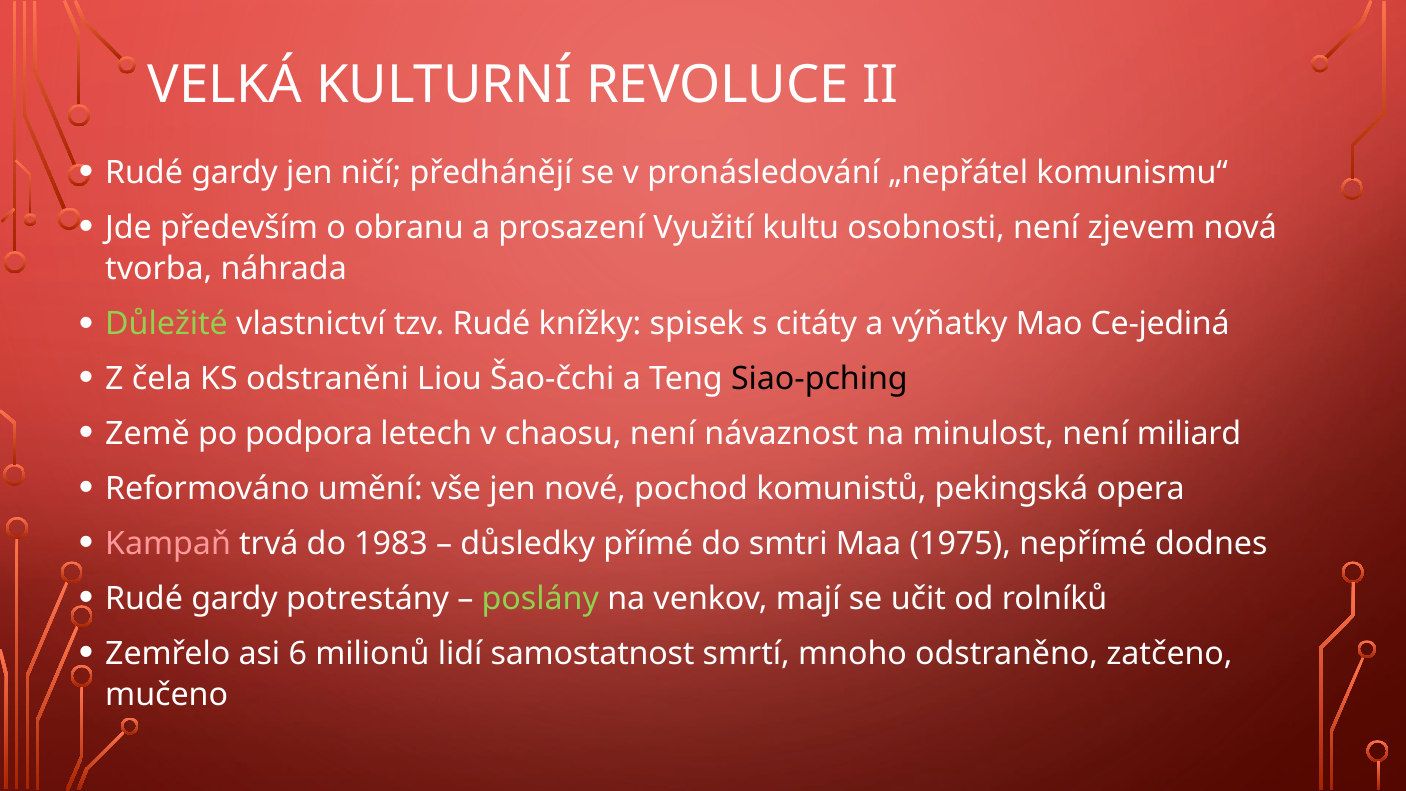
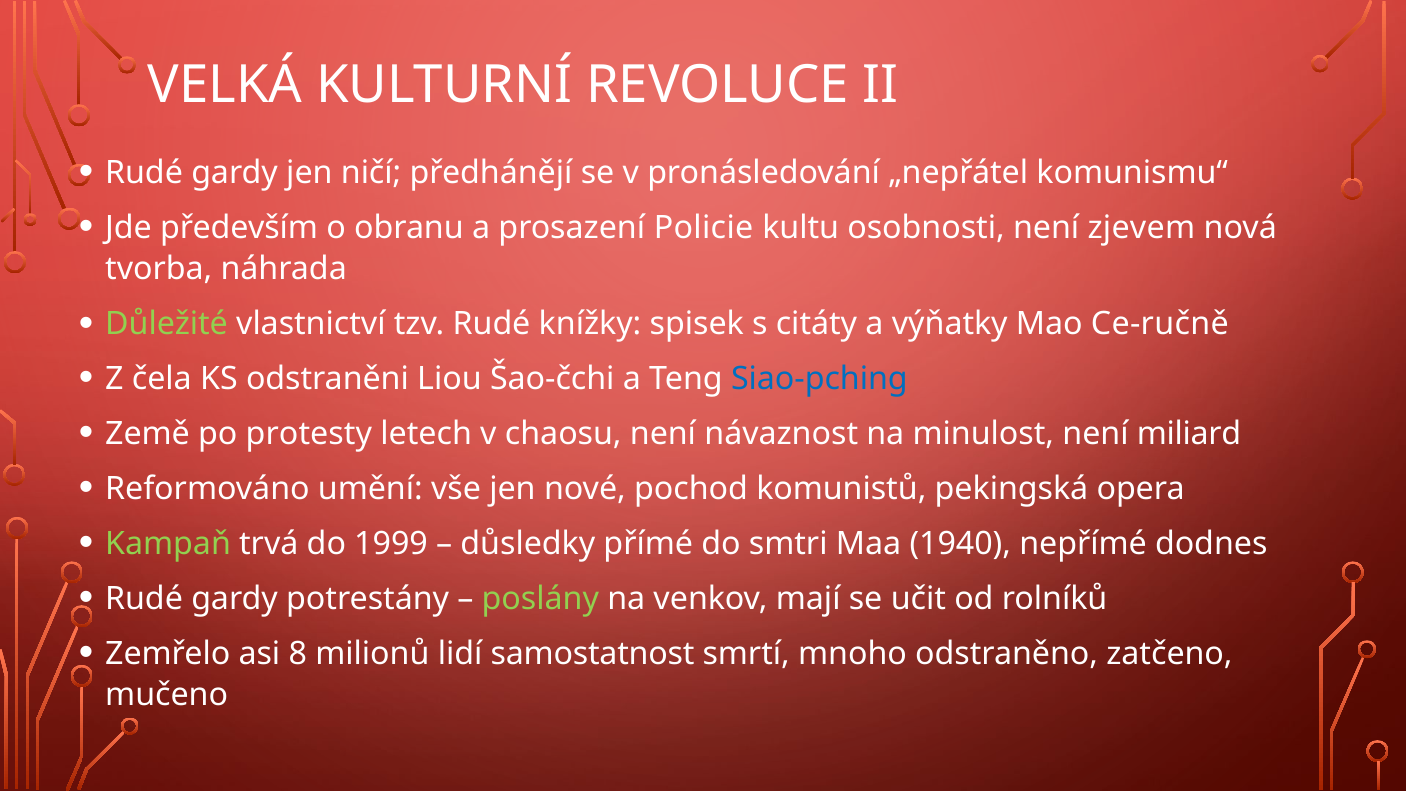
Využití: Využití -> Policie
Ce-jediná: Ce-jediná -> Ce-ručně
Siao-pching colour: black -> blue
podpora: podpora -> protesty
Kampaň colour: pink -> light green
1983: 1983 -> 1999
1975: 1975 -> 1940
6: 6 -> 8
